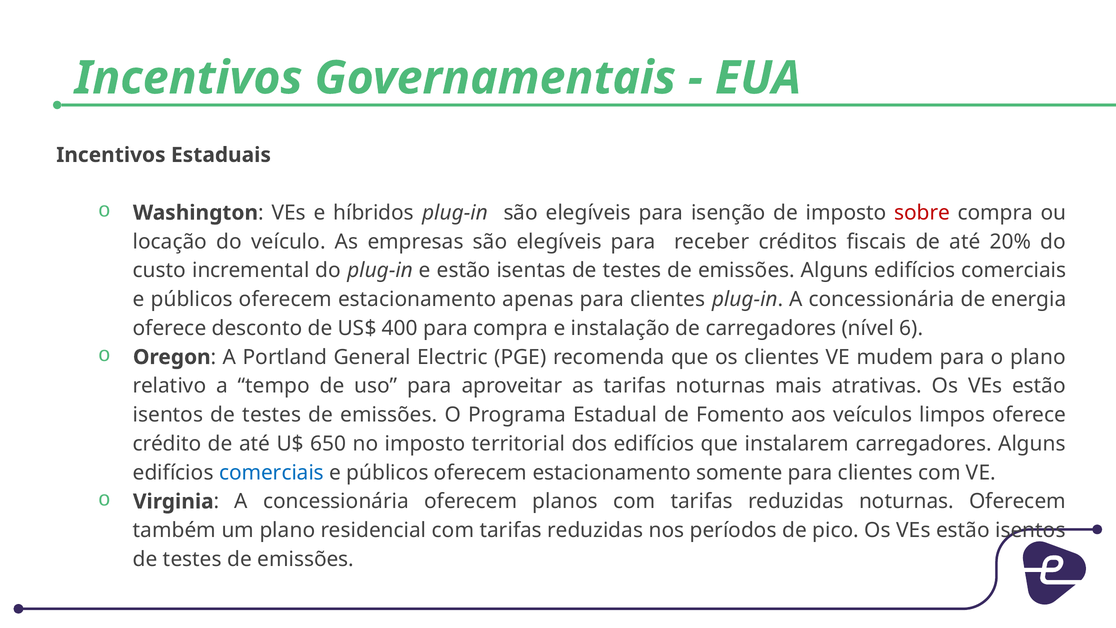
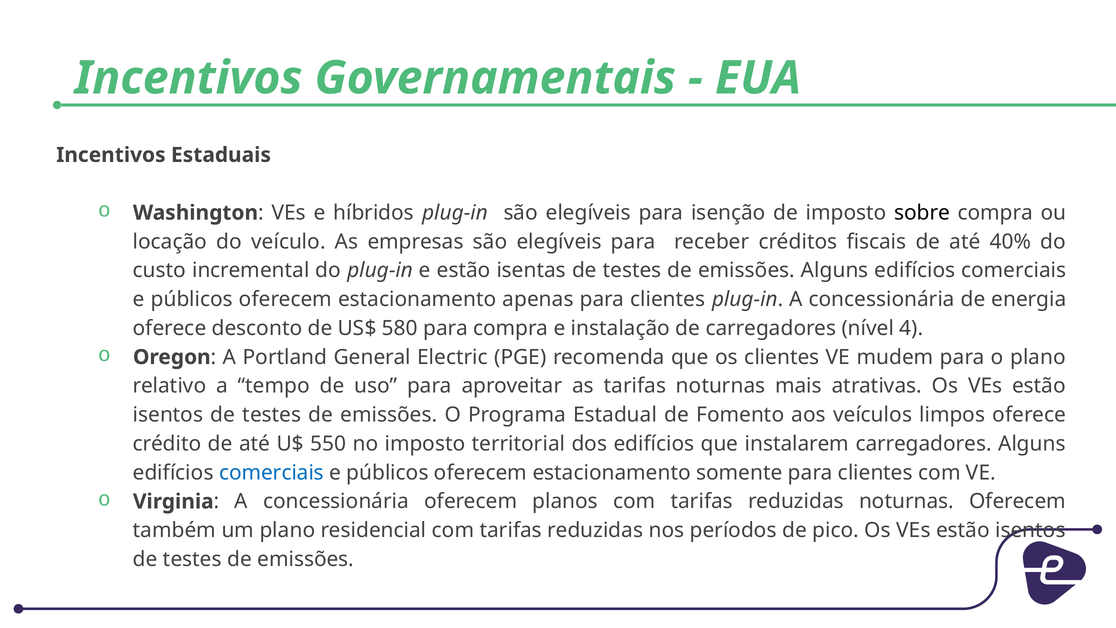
sobre colour: red -> black
20%: 20% -> 40%
400: 400 -> 580
6: 6 -> 4
650: 650 -> 550
